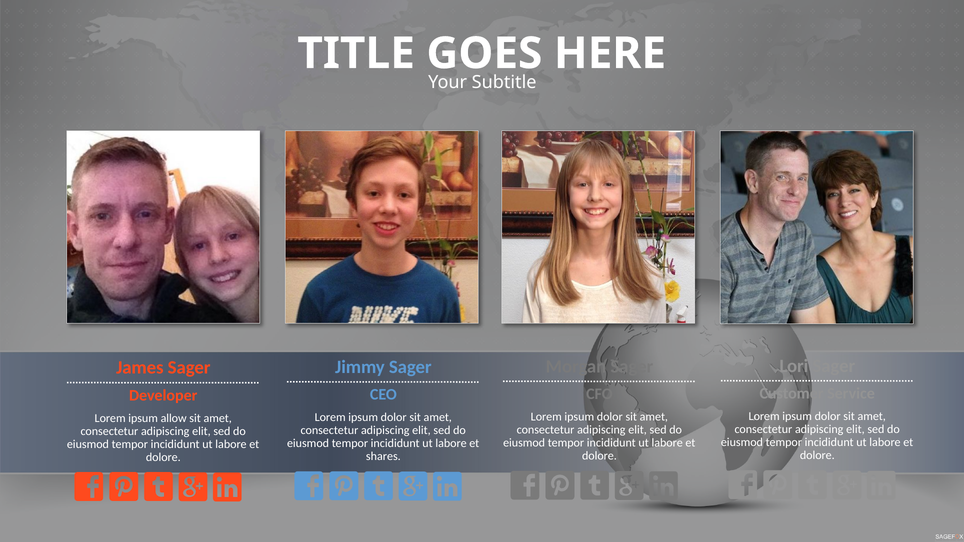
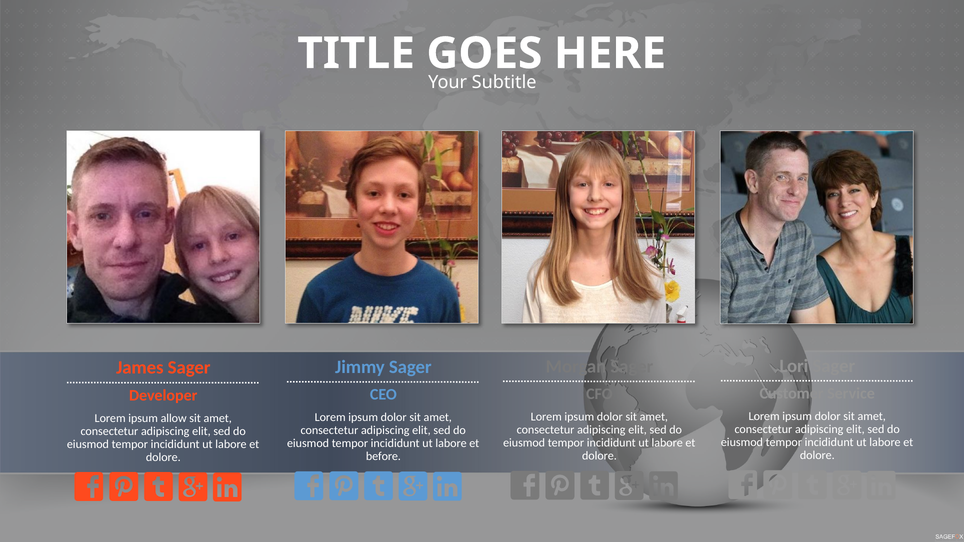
shares: shares -> before
